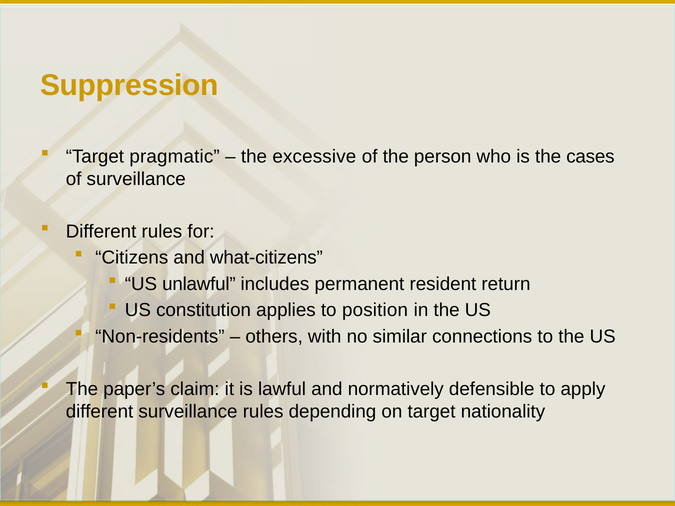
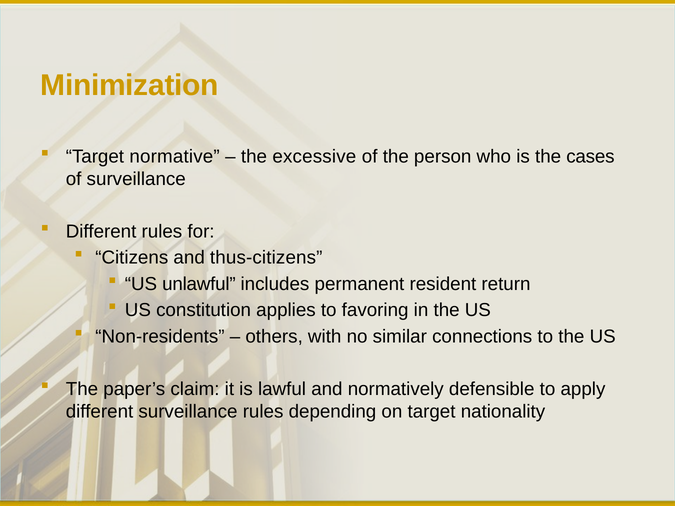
Suppression: Suppression -> Minimization
pragmatic: pragmatic -> normative
what-citizens: what-citizens -> thus-citizens
position: position -> favoring
